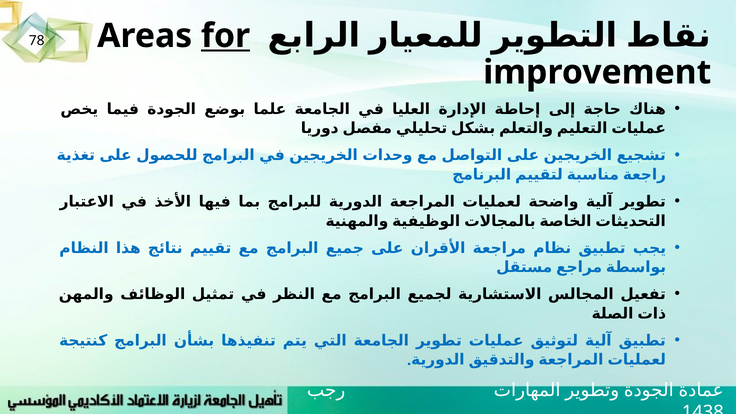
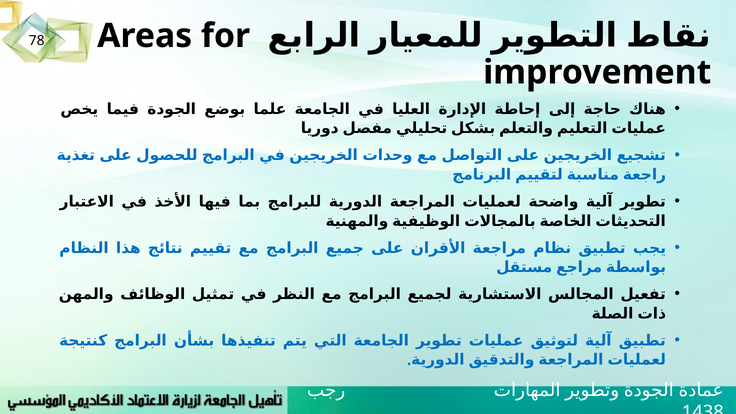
for underline: present -> none
